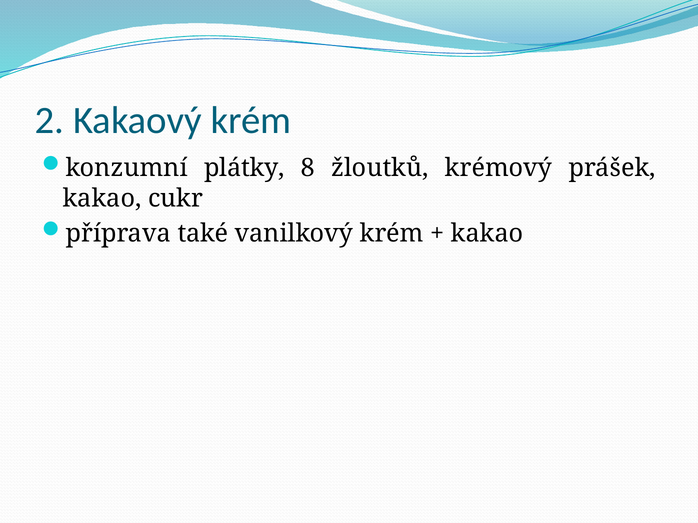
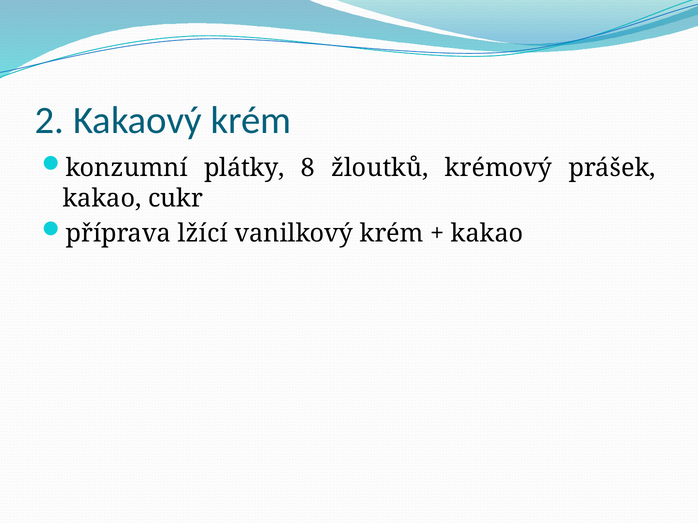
také: také -> lžící
